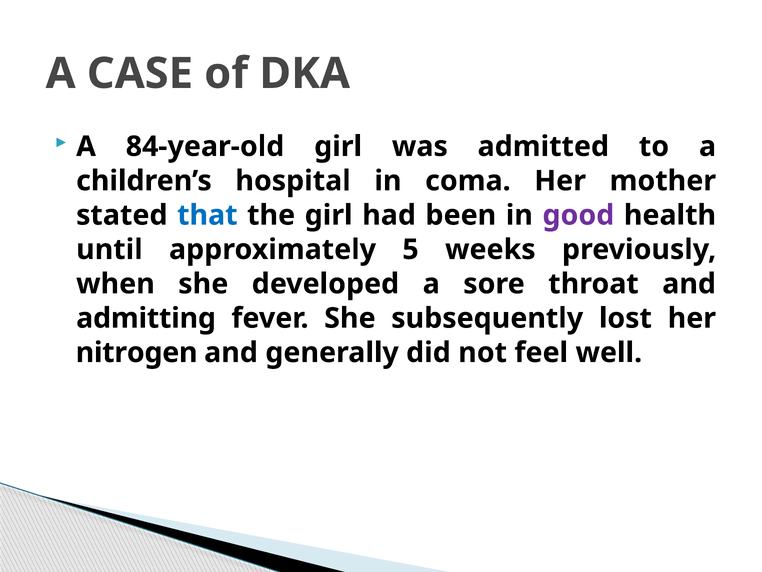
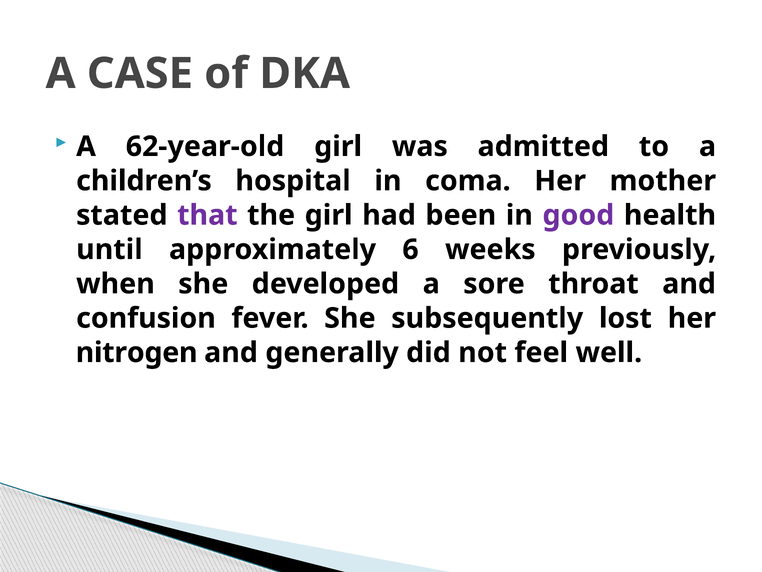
84-year-old: 84-year-old -> 62-year-old
that colour: blue -> purple
5: 5 -> 6
admitting: admitting -> confusion
